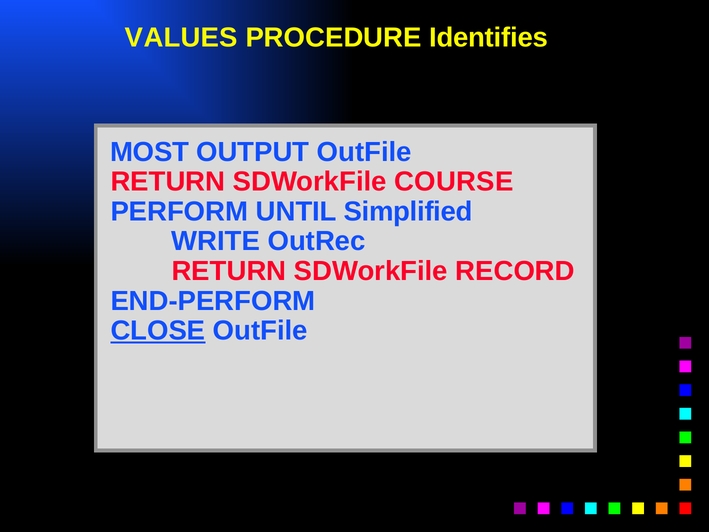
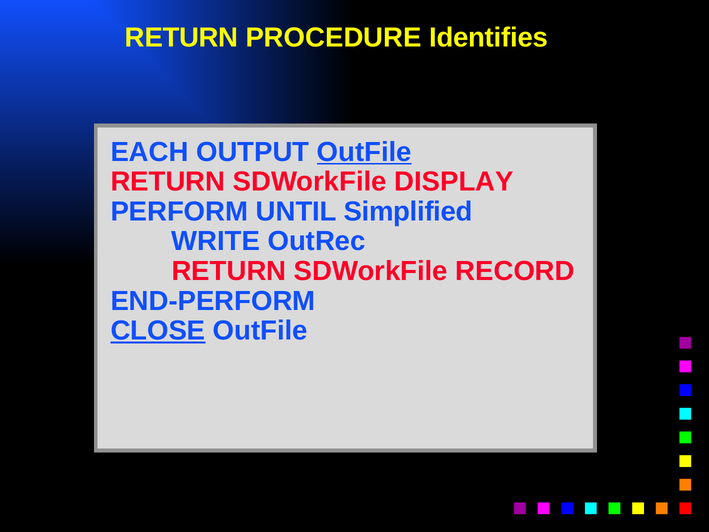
VALUES at (181, 37): VALUES -> RETURN
MOST: MOST -> EACH
OutFile at (364, 152) underline: none -> present
COURSE: COURSE -> DISPLAY
